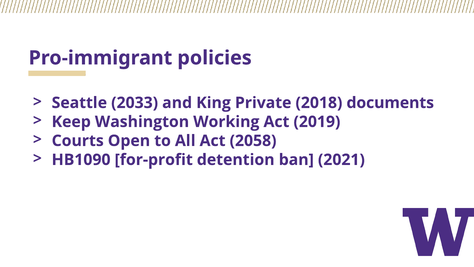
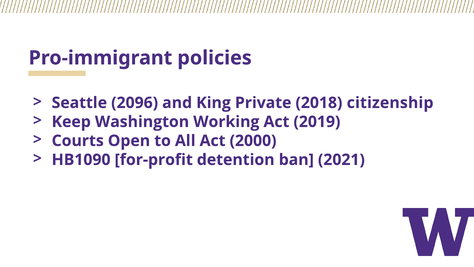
2033: 2033 -> 2096
documents: documents -> citizenship
2058: 2058 -> 2000
